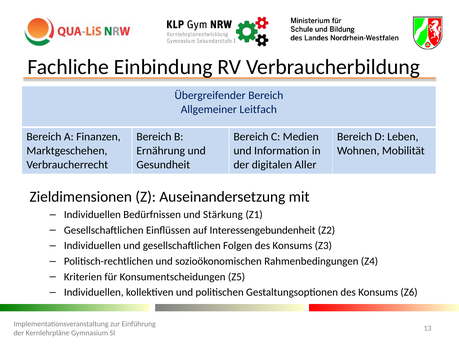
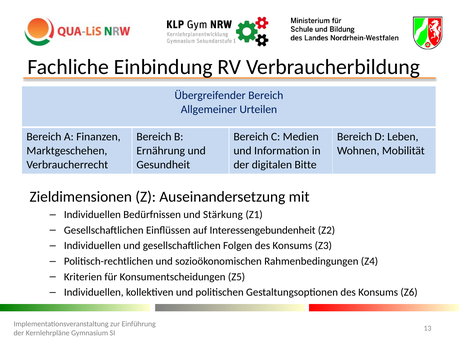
Leitfach: Leitfach -> Urteilen
Aller: Aller -> Bitte
